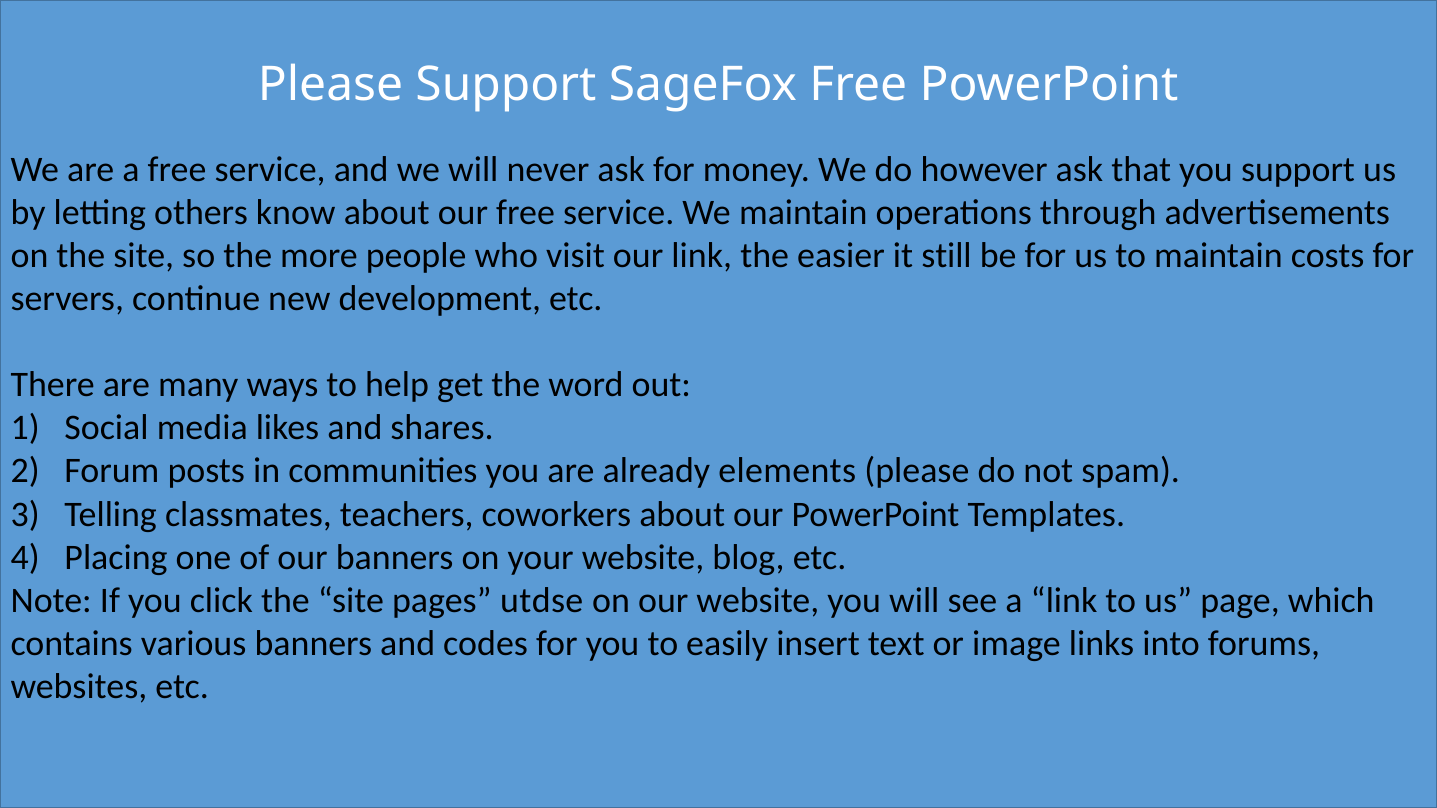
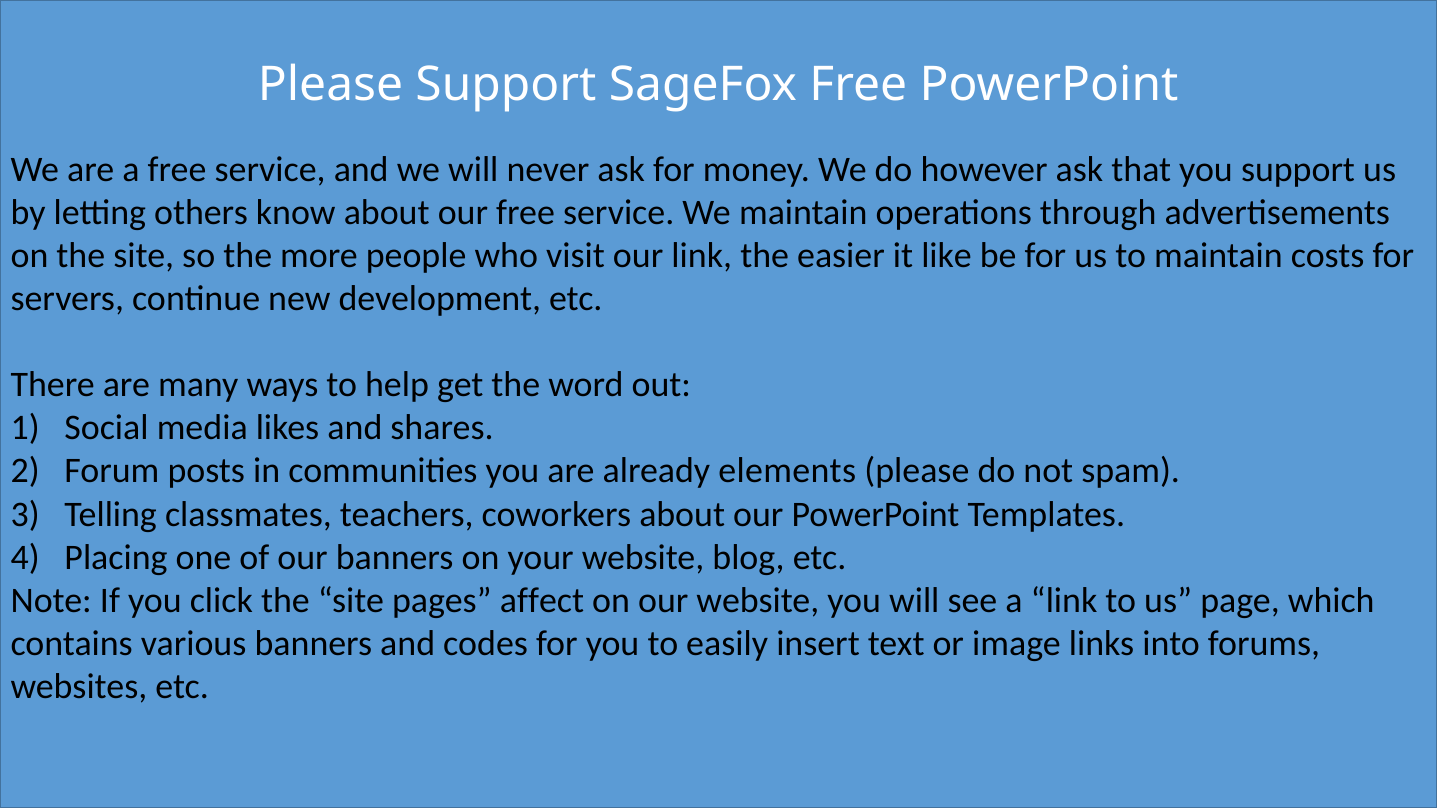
still: still -> like
utdse: utdse -> affect
